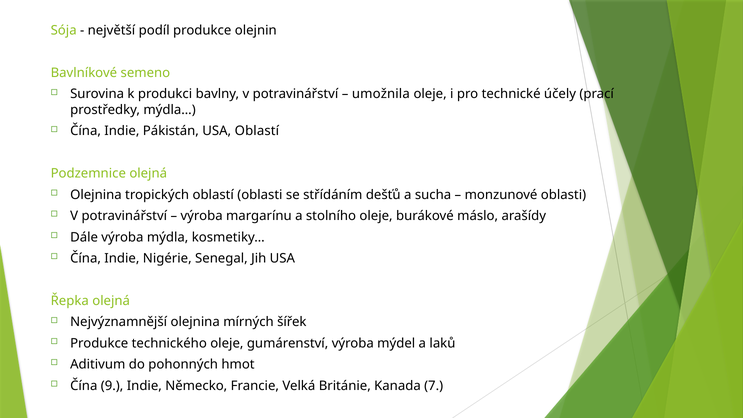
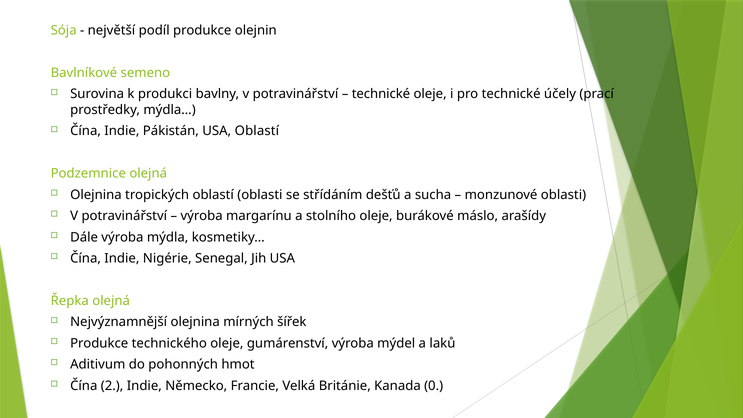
umožnila at (381, 94): umožnila -> technické
9: 9 -> 2
7: 7 -> 0
